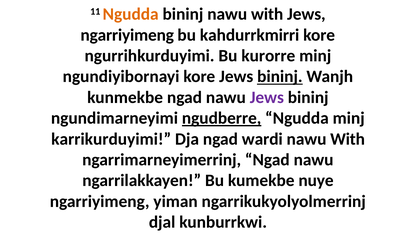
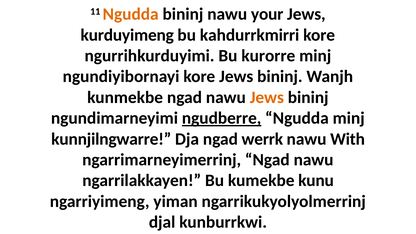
bininj nawu with: with -> your
ngarriyimeng at (127, 35): ngarriyimeng -> kurduyimeng
bininj at (280, 77) underline: present -> none
Jews at (267, 97) colour: purple -> orange
karrikurduyimi: karrikurduyimi -> kunnjilngwarre
wardi: wardi -> werrk
nuye: nuye -> kunu
